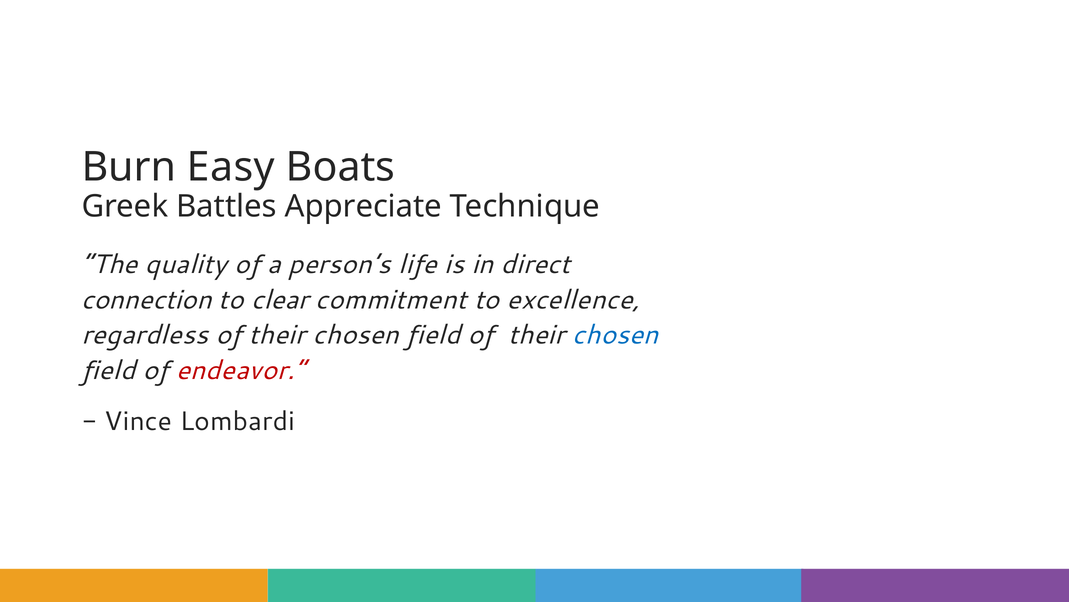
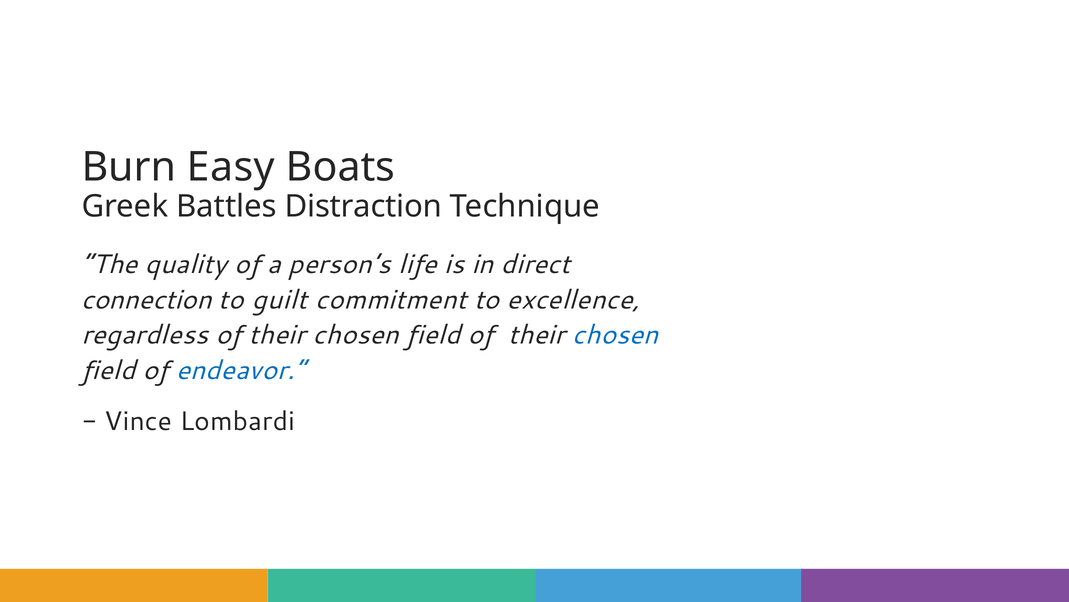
Appreciate: Appreciate -> Distraction
clear: clear -> guilt
endeavor colour: red -> blue
